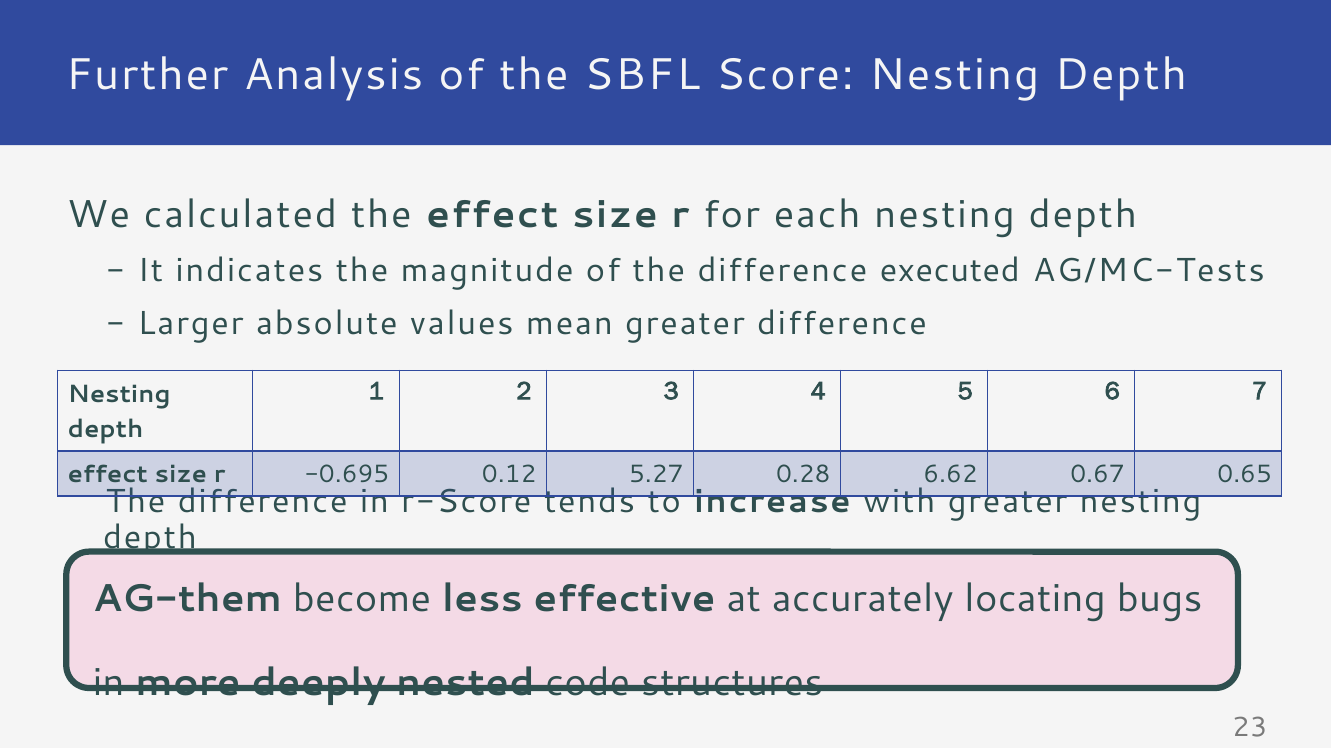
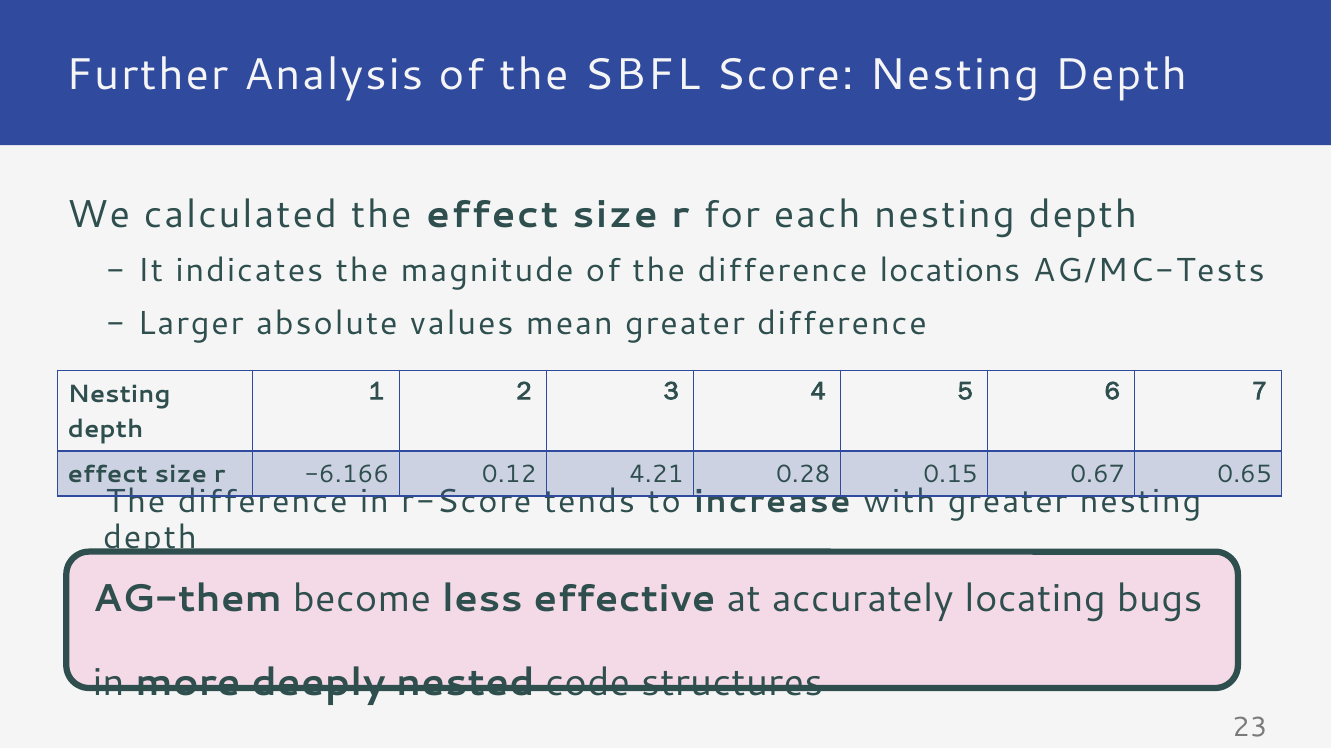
executed: executed -> locations
-0.695: -0.695 -> -6.166
5.27: 5.27 -> 4.21
6.62: 6.62 -> 0.15
